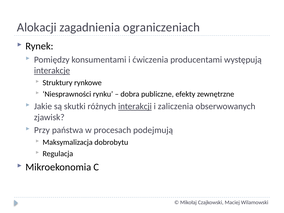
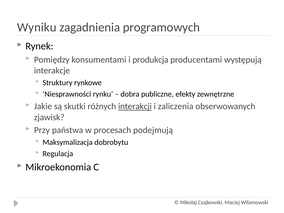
Alokacji: Alokacji -> Wyniku
ograniczeniach: ograniczeniach -> programowych
ćwiczenia: ćwiczenia -> produkcja
interakcje underline: present -> none
